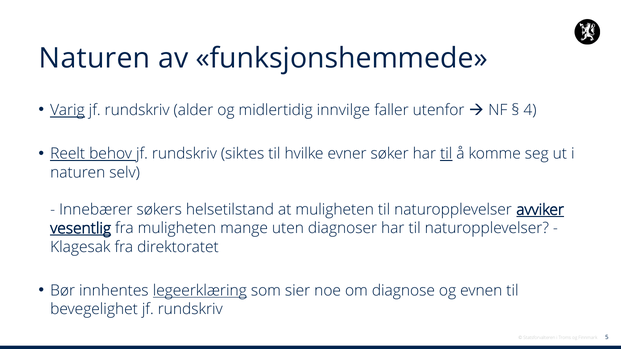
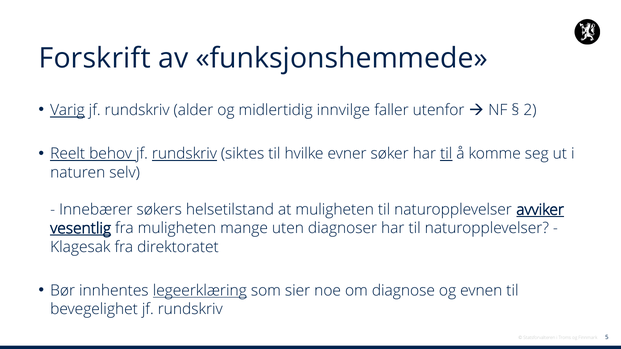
Naturen at (95, 58): Naturen -> Forskrift
4: 4 -> 2
rundskriv at (184, 154) underline: none -> present
